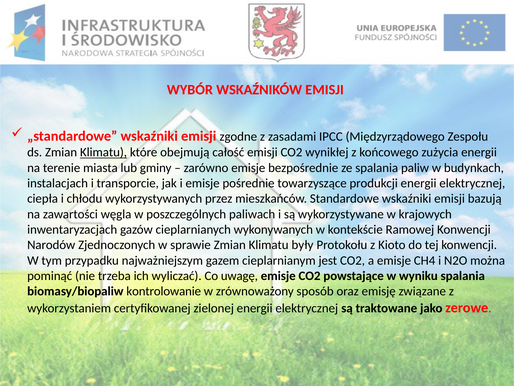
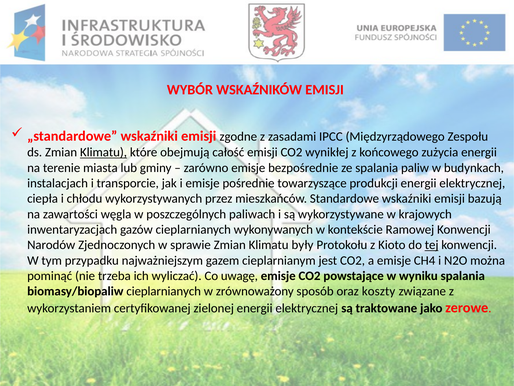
tej underline: none -> present
biomasy/biopaliw kontrolowanie: kontrolowanie -> cieplarnianych
emisję: emisję -> koszty
